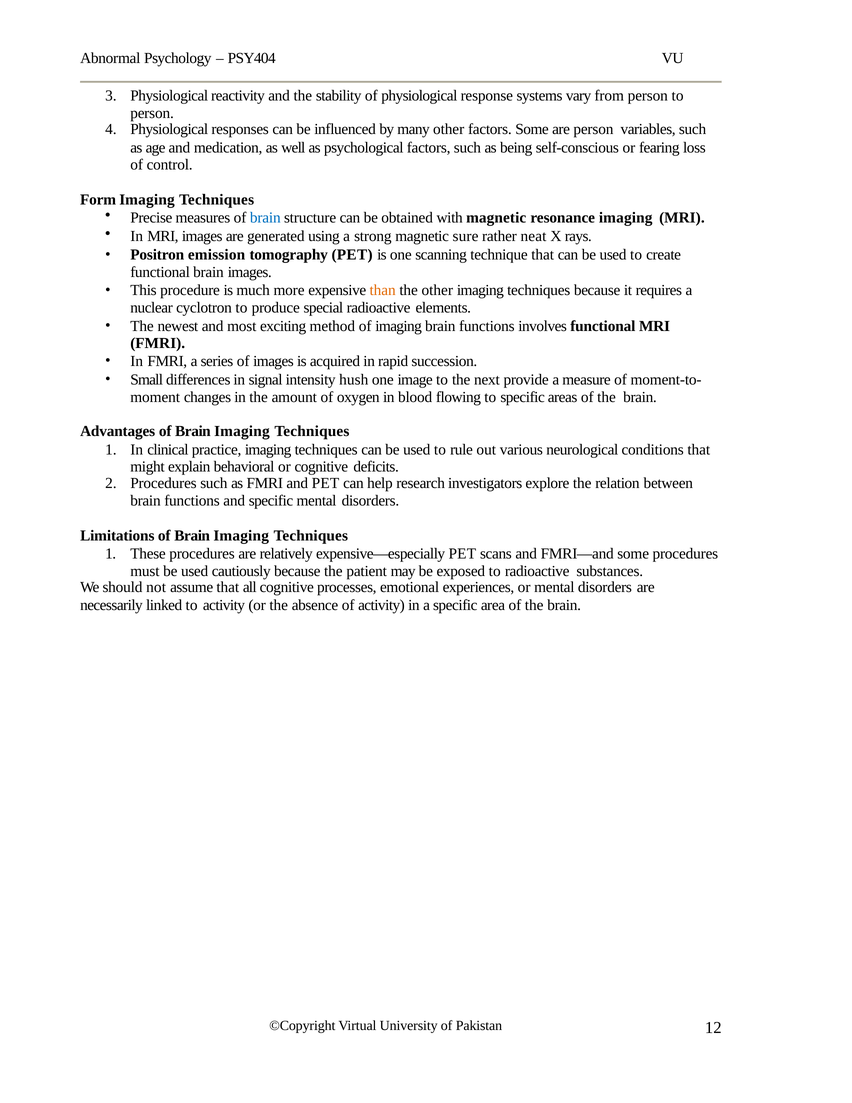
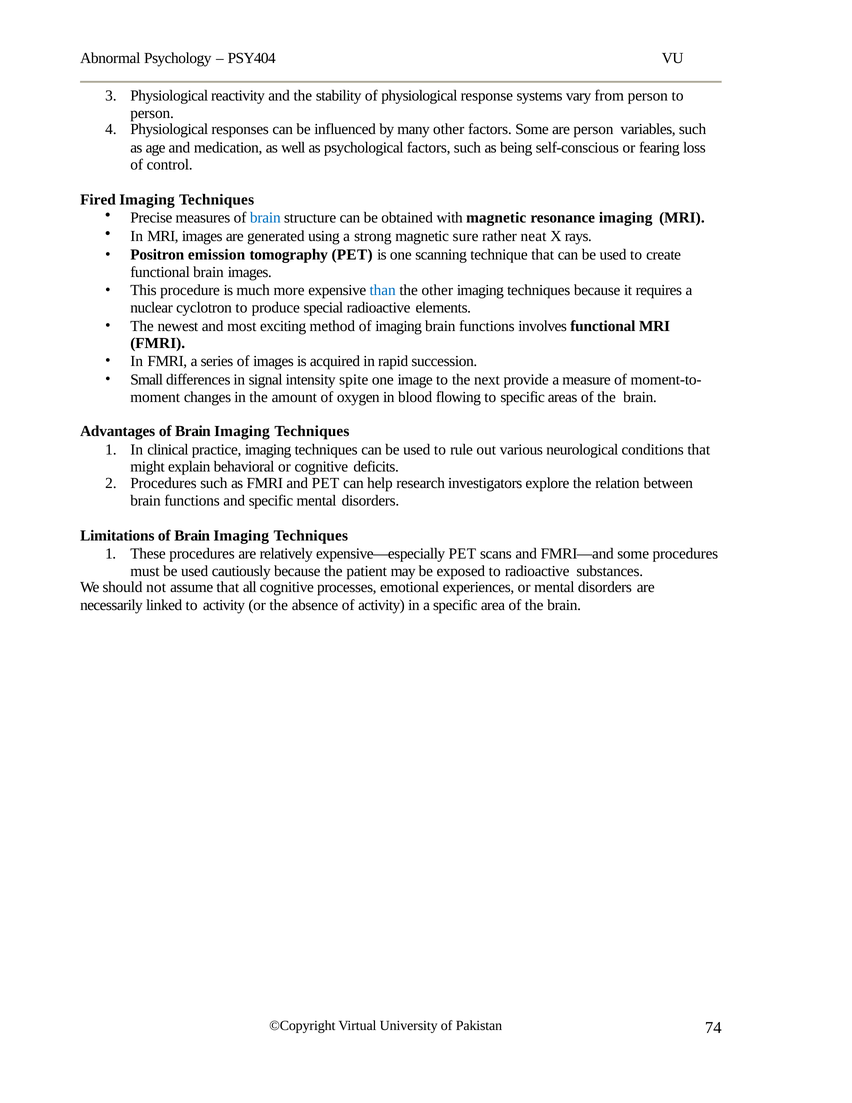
Form: Form -> Fired
than colour: orange -> blue
hush: hush -> spite
12: 12 -> 74
